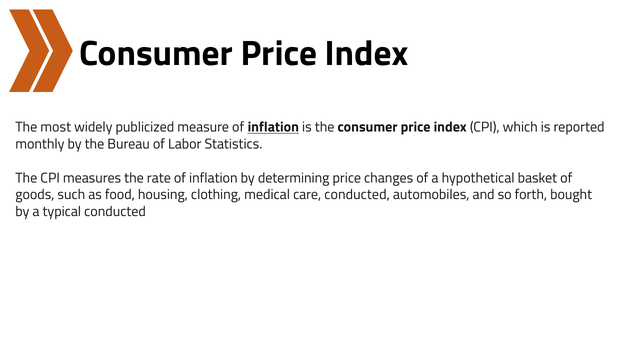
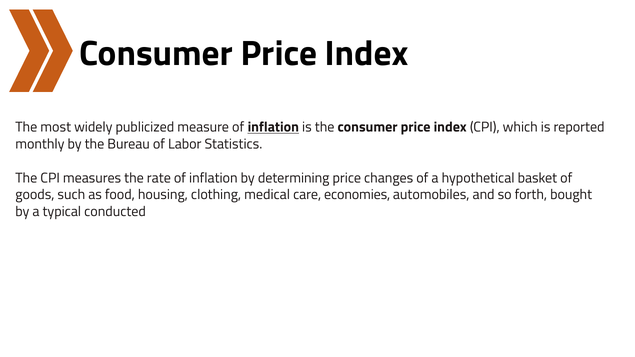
care conducted: conducted -> economies
